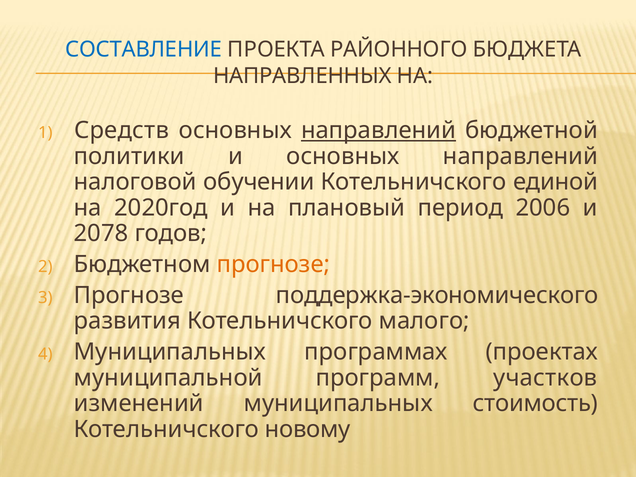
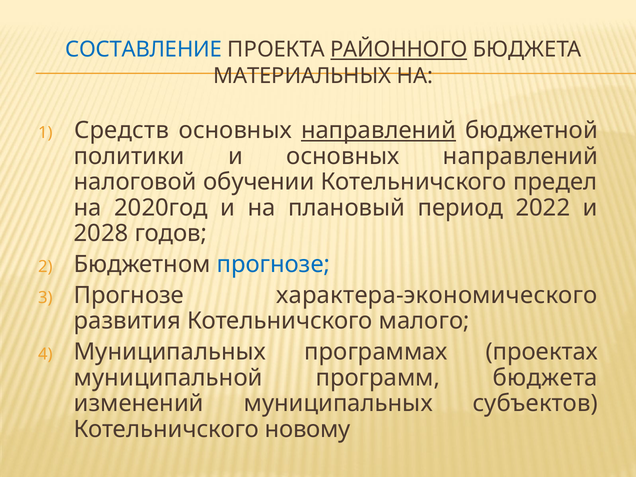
РАЙОННОГО underline: none -> present
НАПРАВЛЕННЫХ: НАПРАВЛЕННЫХ -> МАТЕРИАЛЬНЫХ
единой: единой -> предел
2006: 2006 -> 2022
2078: 2078 -> 2028
прогнозе at (273, 264) colour: orange -> blue
поддержка-экономического: поддержка-экономического -> характера-экономического
программ участков: участков -> бюджета
стоимость: стоимость -> субъектов
